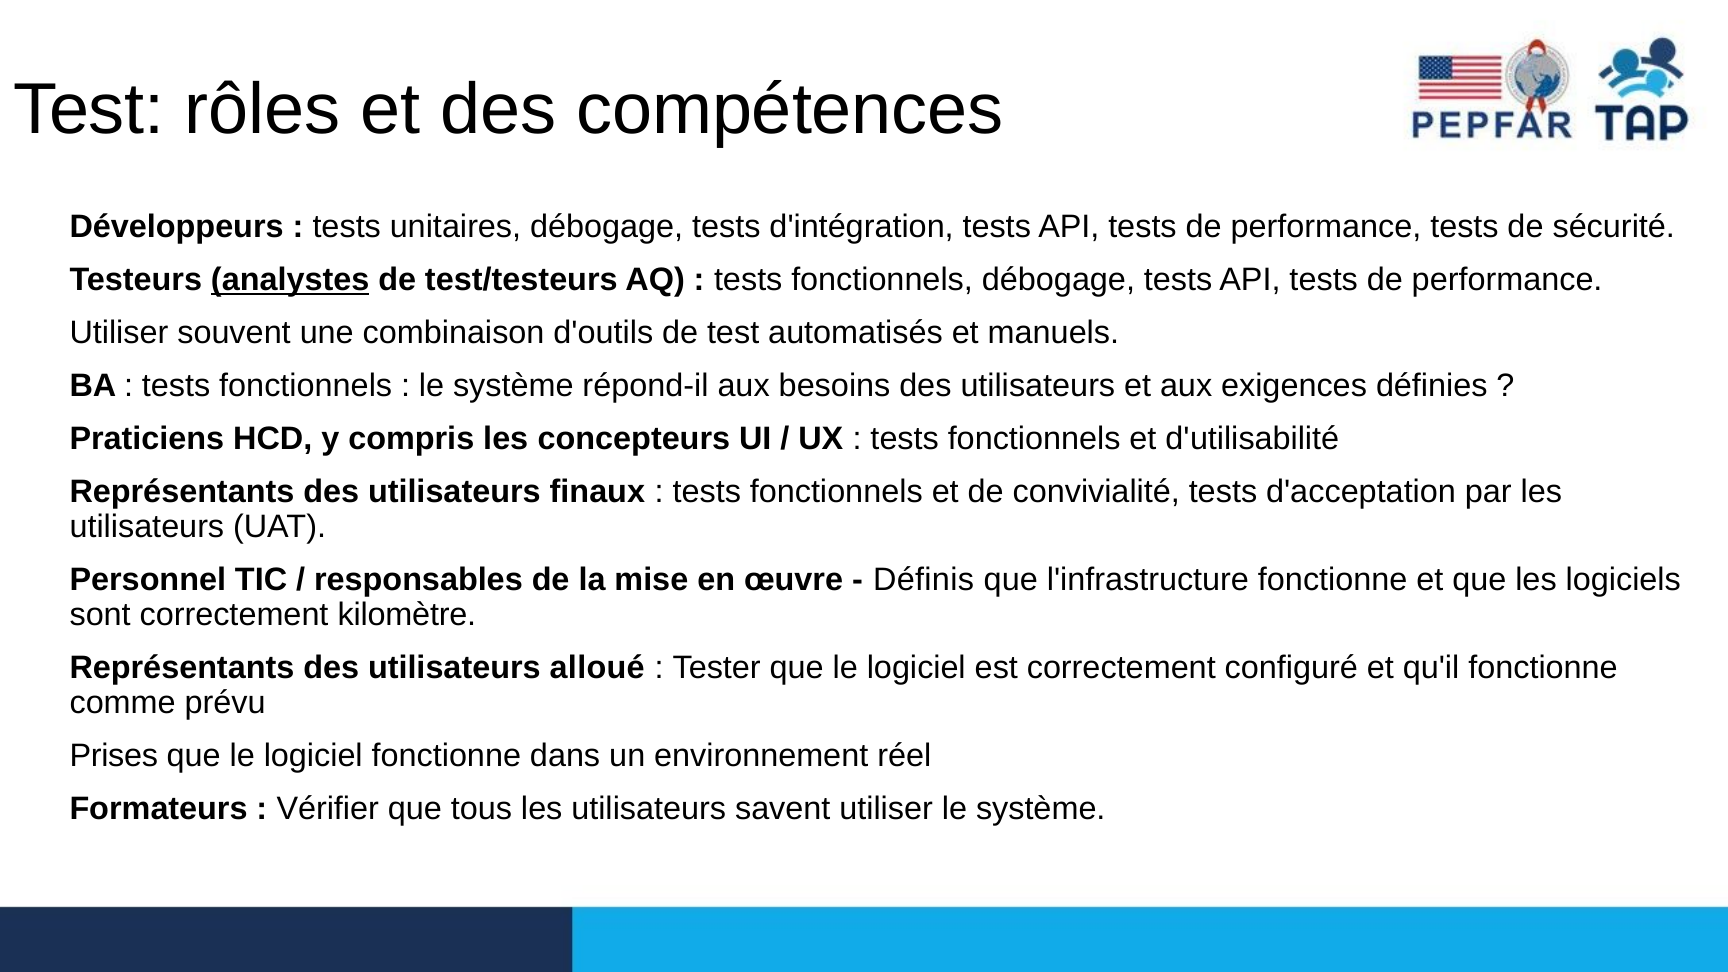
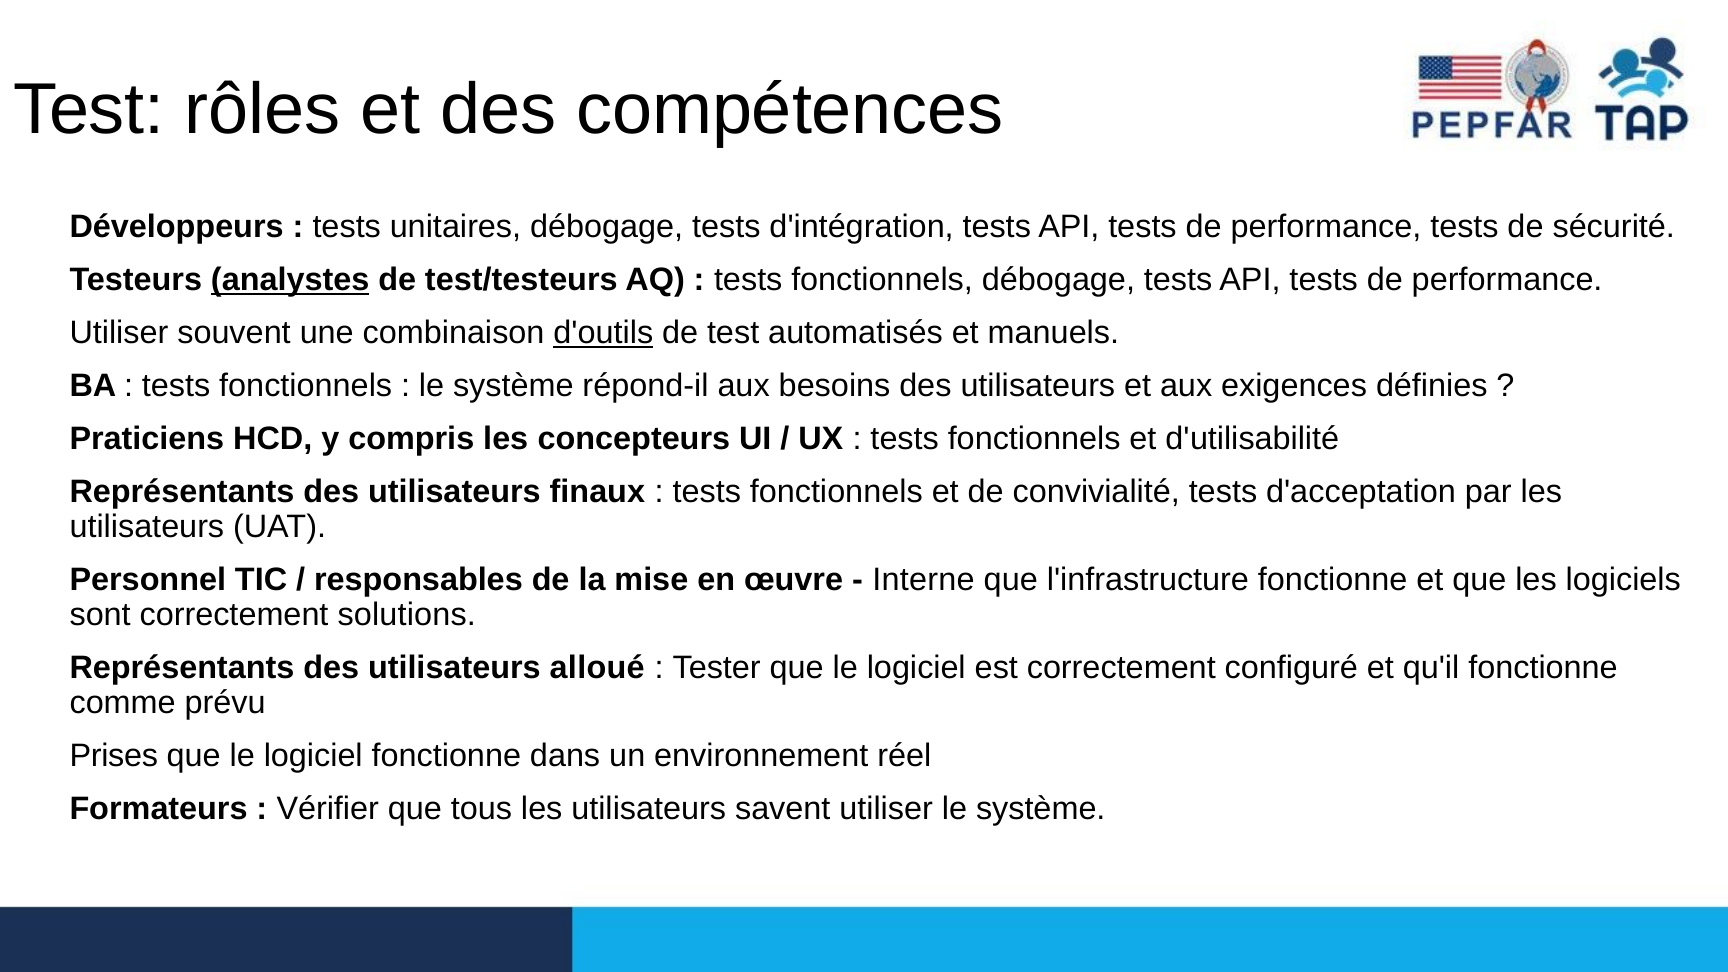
d'outils underline: none -> present
Définis: Définis -> Interne
kilomètre: kilomètre -> solutions
